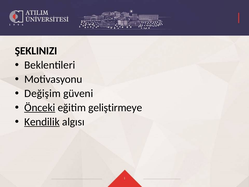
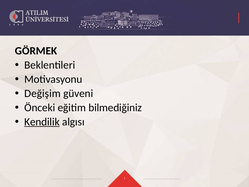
ŞEKLINIZI: ŞEKLINIZI -> GÖRMEK
Önceki underline: present -> none
geliştirmeye: geliştirmeye -> bilmediğiniz
